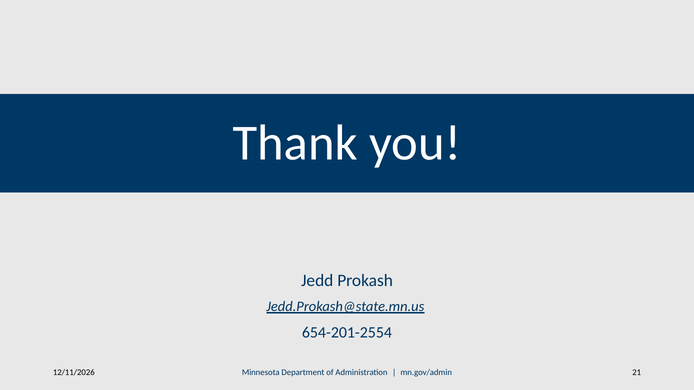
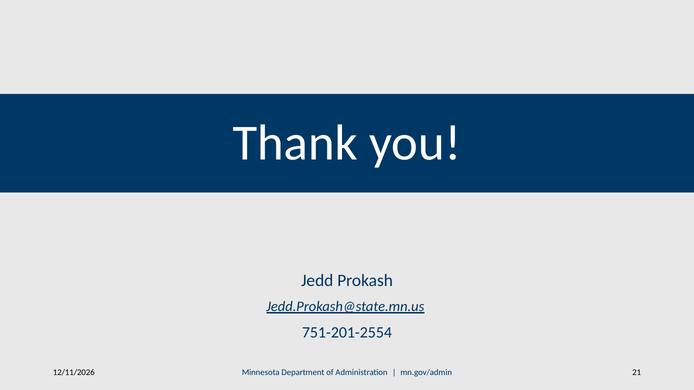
654-201-2554: 654-201-2554 -> 751-201-2554
